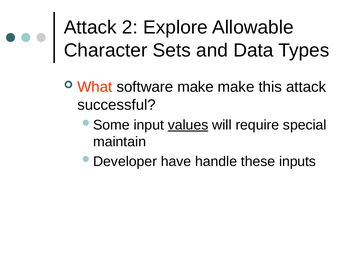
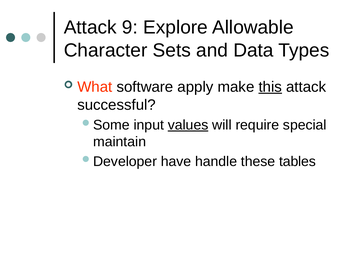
2: 2 -> 9
software make: make -> apply
this underline: none -> present
inputs: inputs -> tables
